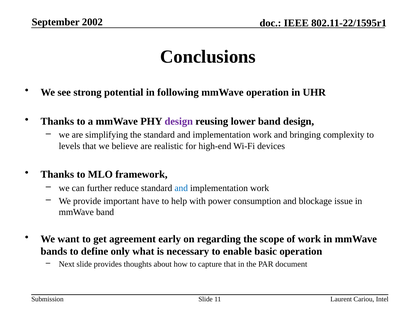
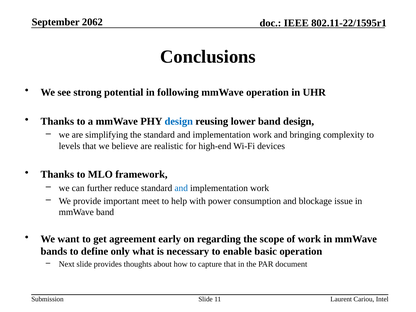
2002: 2002 -> 2062
design at (179, 121) colour: purple -> blue
have: have -> meet
